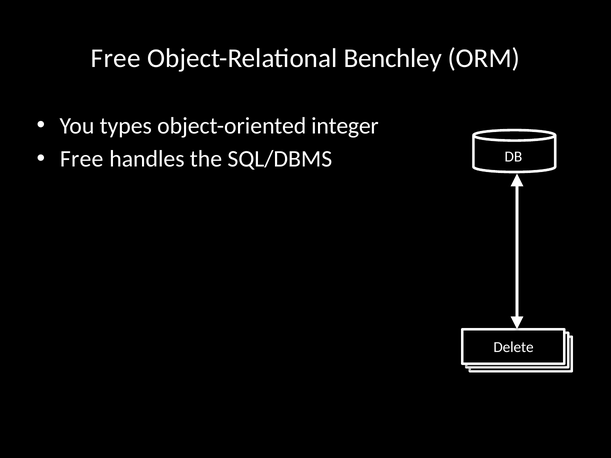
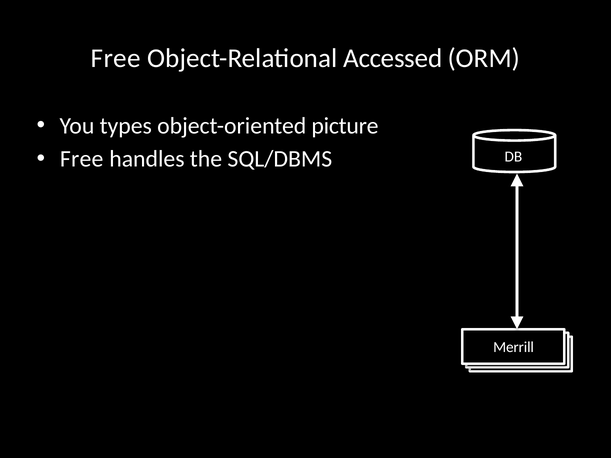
Benchley: Benchley -> Accessed
integer: integer -> picture
Delete: Delete -> Merrill
